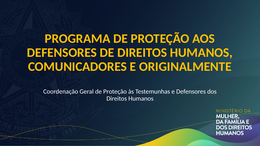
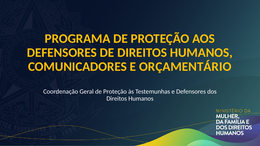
ORIGINALMENTE: ORIGINALMENTE -> ORÇAMENTÁRIO
